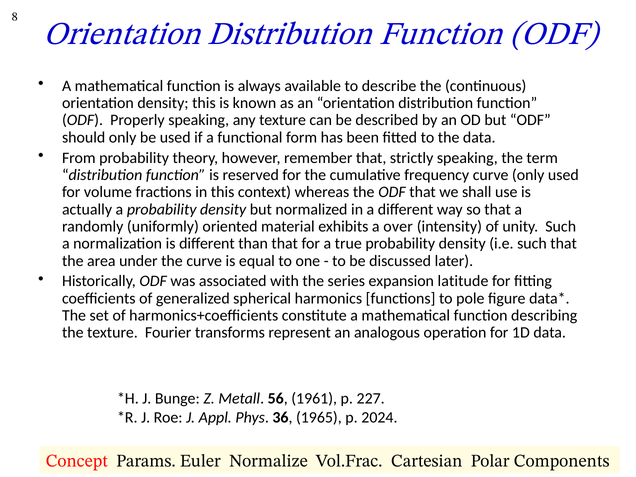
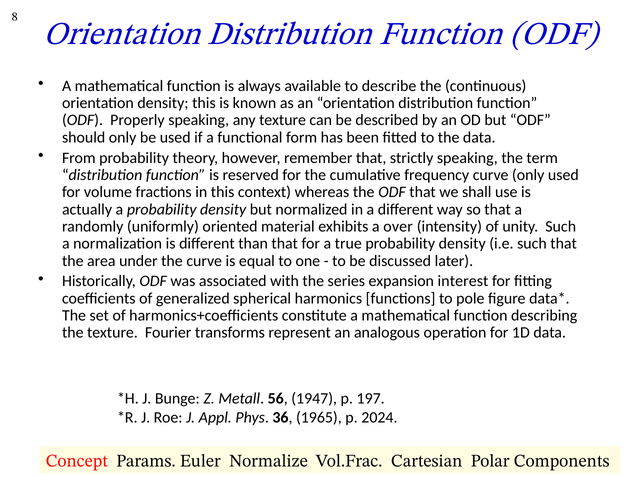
latitude: latitude -> interest
1961: 1961 -> 1947
227: 227 -> 197
